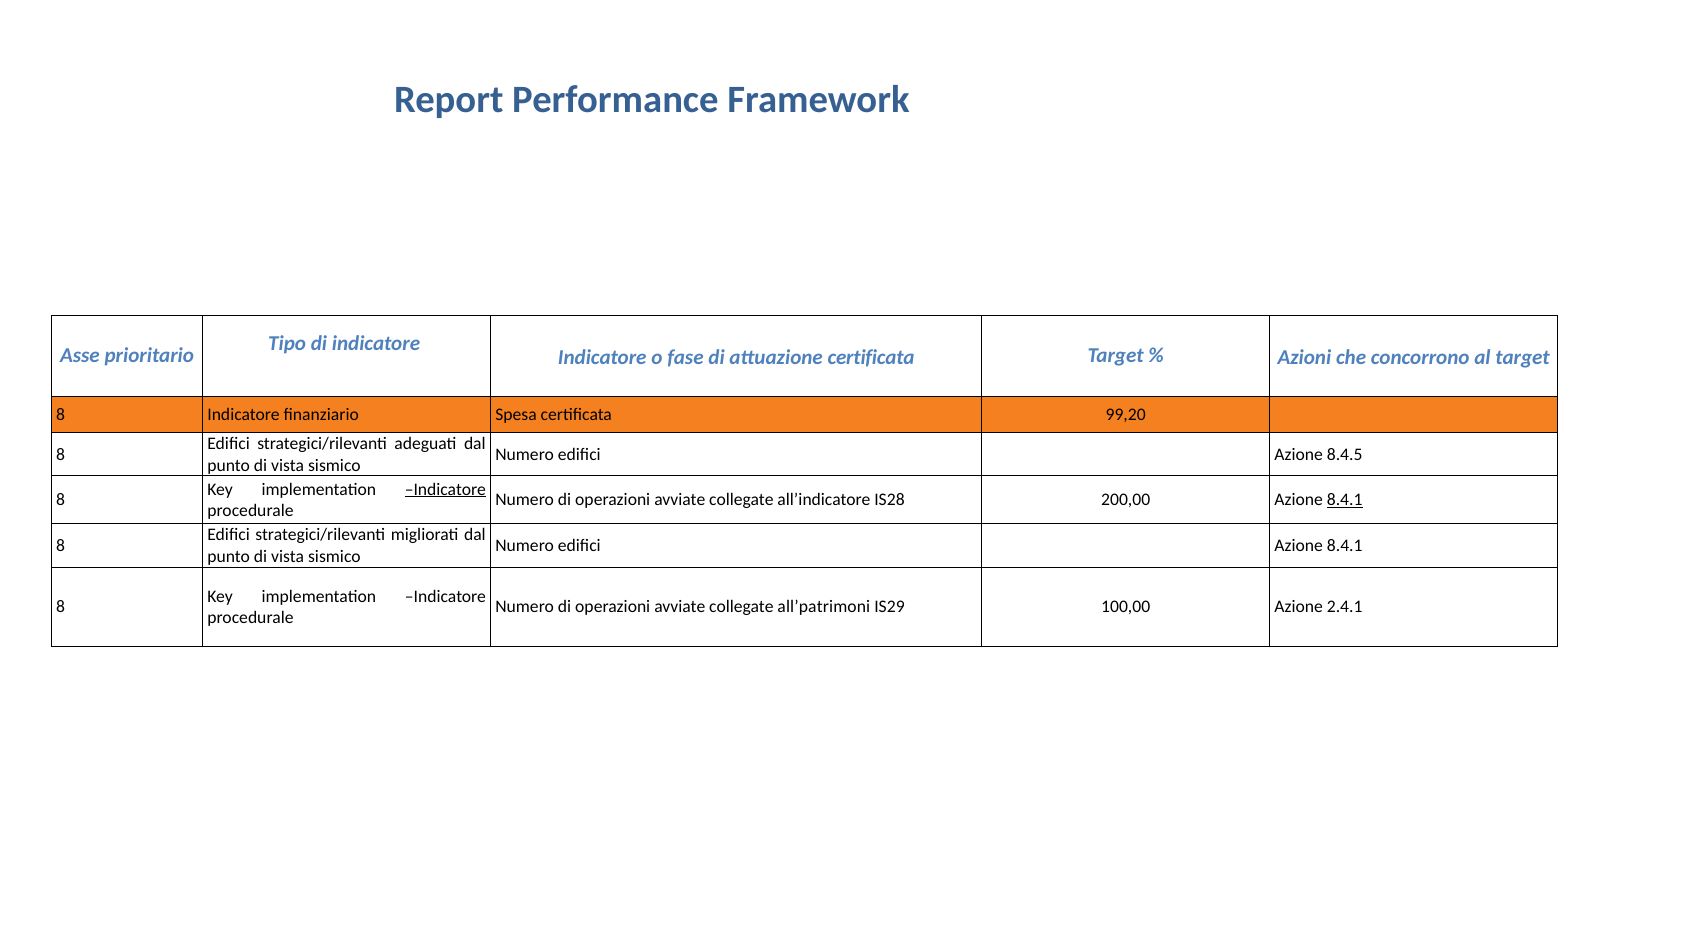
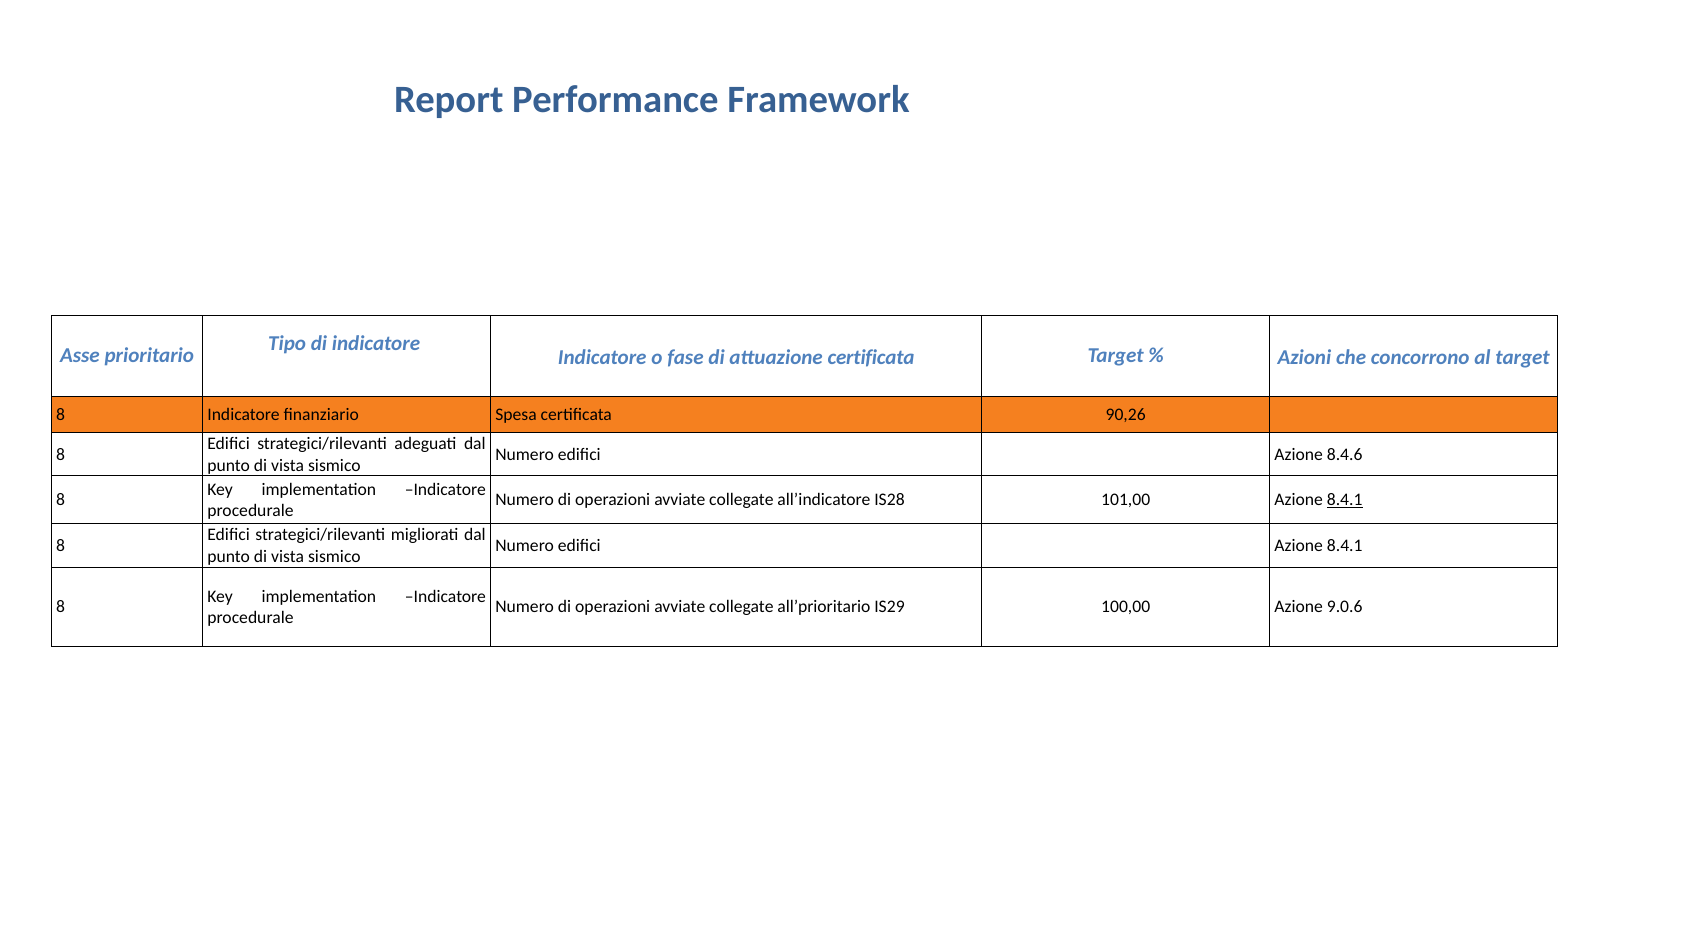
99,20: 99,20 -> 90,26
8.4.5: 8.4.5 -> 8.4.6
Indicatore at (445, 489) underline: present -> none
200,00: 200,00 -> 101,00
all’patrimoni: all’patrimoni -> all’prioritario
2.4.1: 2.4.1 -> 9.0.6
